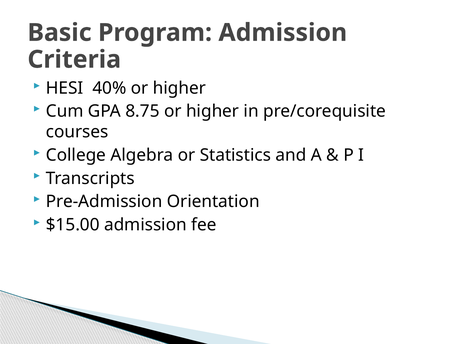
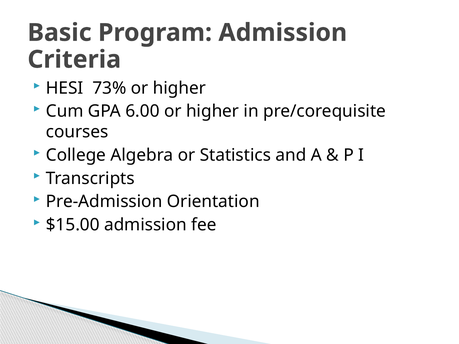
40%: 40% -> 73%
8.75: 8.75 -> 6.00
